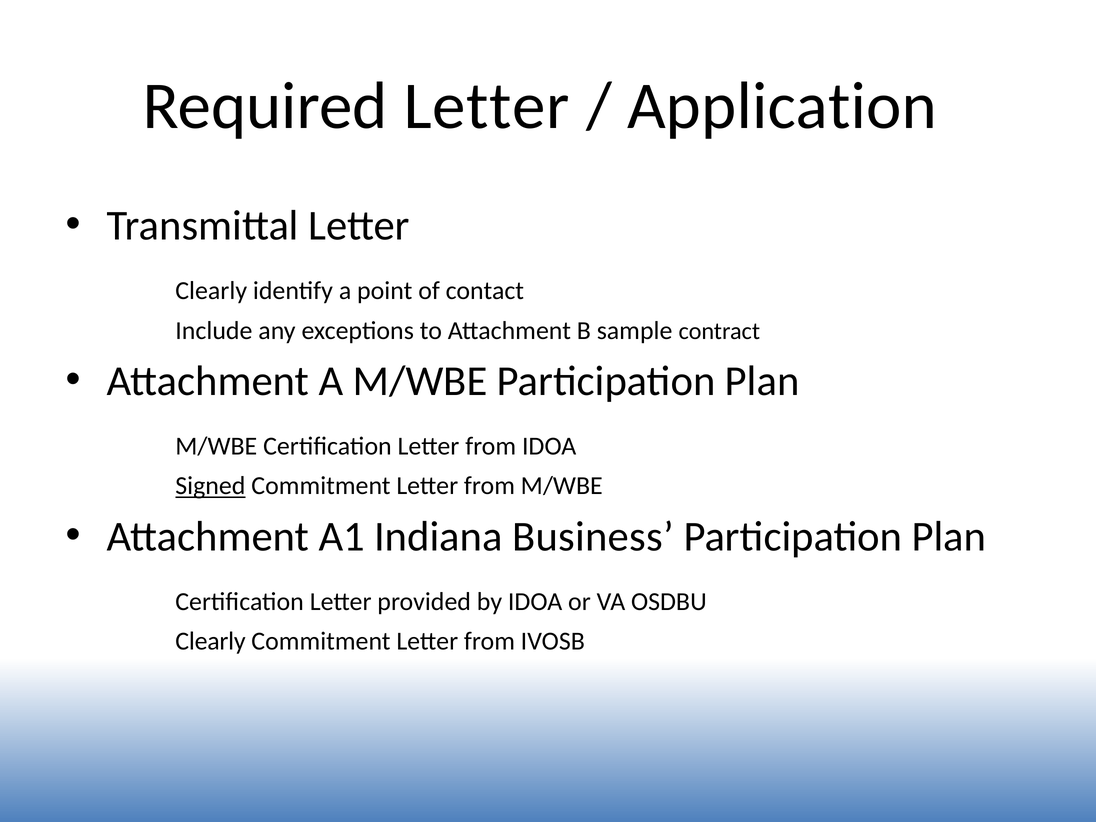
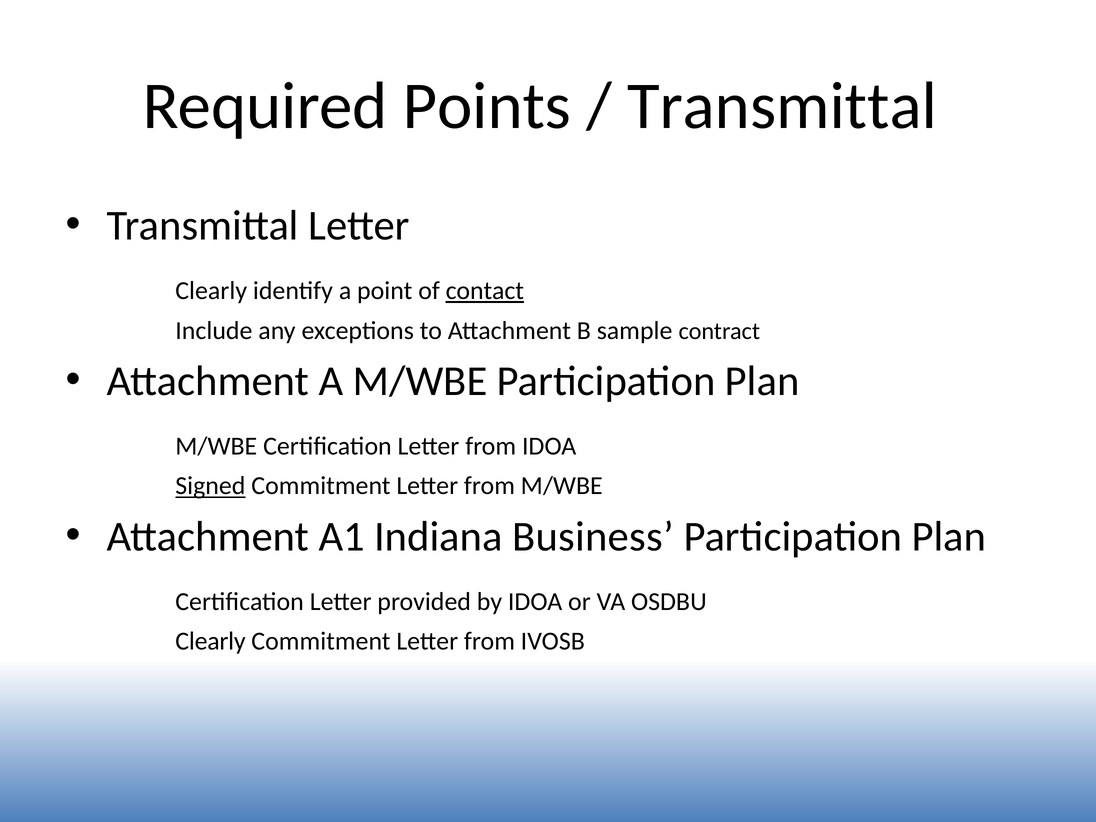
Required Letter: Letter -> Points
Application at (782, 106): Application -> Transmittal
contact underline: none -> present
